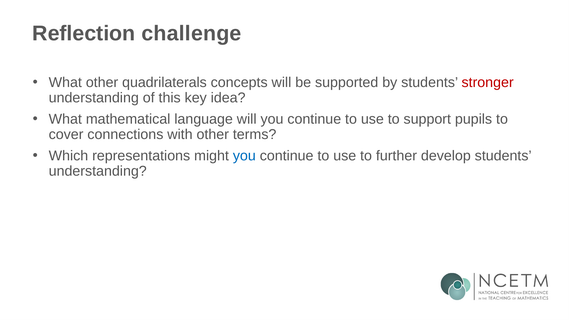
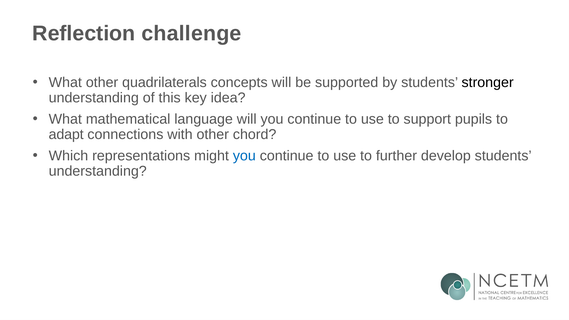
stronger colour: red -> black
cover: cover -> adapt
terms: terms -> chord
